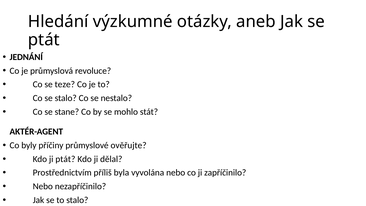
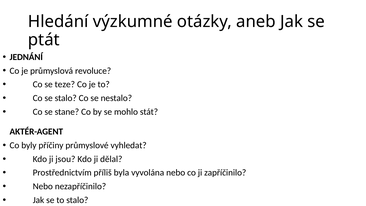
ověřujte: ověřujte -> vyhledat
ji ptát: ptát -> jsou
